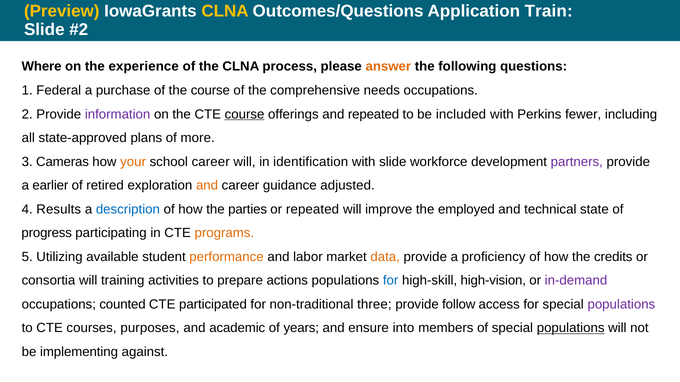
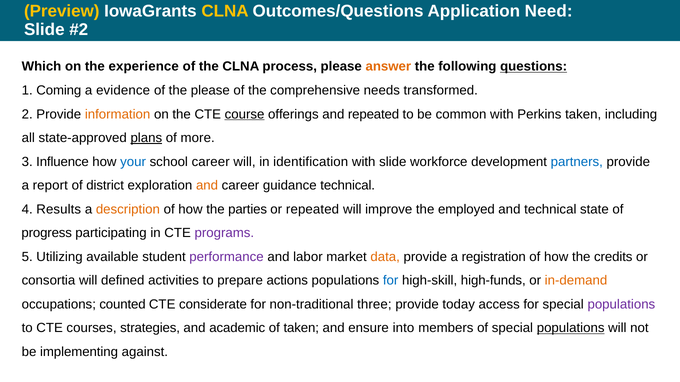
Train: Train -> Need
Where: Where -> Which
questions underline: none -> present
Federal: Federal -> Coming
purchase: purchase -> evidence
the course: course -> please
needs occupations: occupations -> transformed
information colour: purple -> orange
included: included -> common
Perkins fewer: fewer -> taken
plans underline: none -> present
Cameras: Cameras -> Influence
your colour: orange -> blue
partners colour: purple -> blue
earlier: earlier -> report
retired: retired -> district
guidance adjusted: adjusted -> technical
description colour: blue -> orange
programs colour: orange -> purple
performance colour: orange -> purple
proficiency: proficiency -> registration
training: training -> defined
high-vision: high-vision -> high-funds
in-demand colour: purple -> orange
participated: participated -> considerate
follow: follow -> today
purposes: purposes -> strategies
of years: years -> taken
